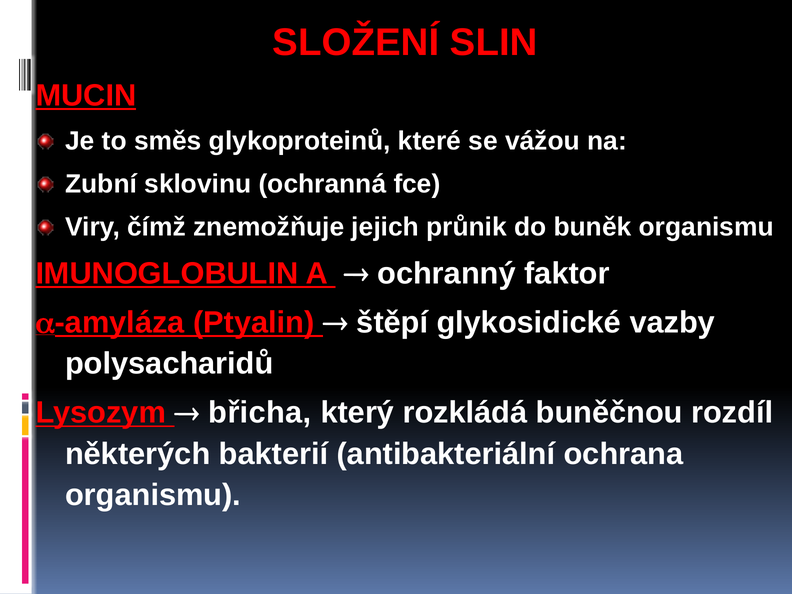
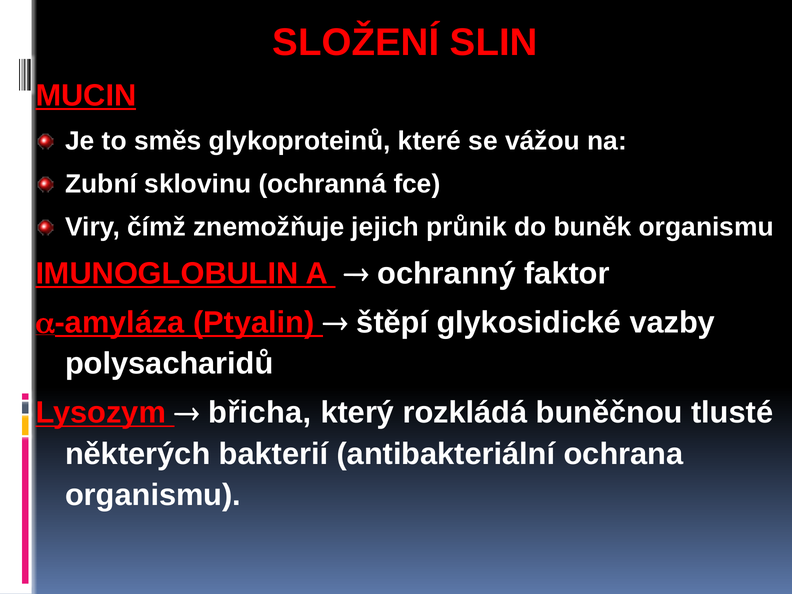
rozdíl: rozdíl -> tlusté
